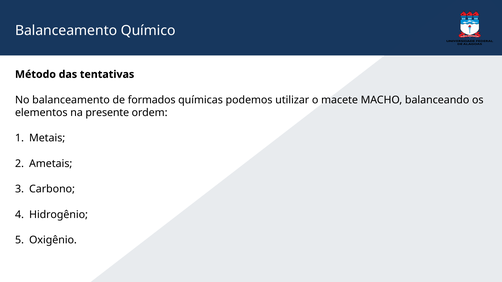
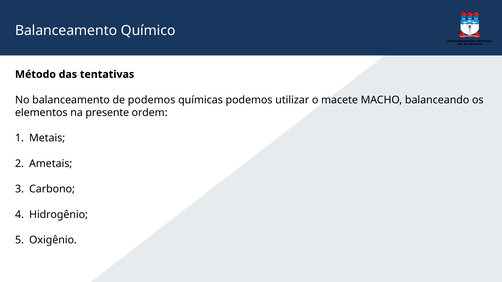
de formados: formados -> podemos
